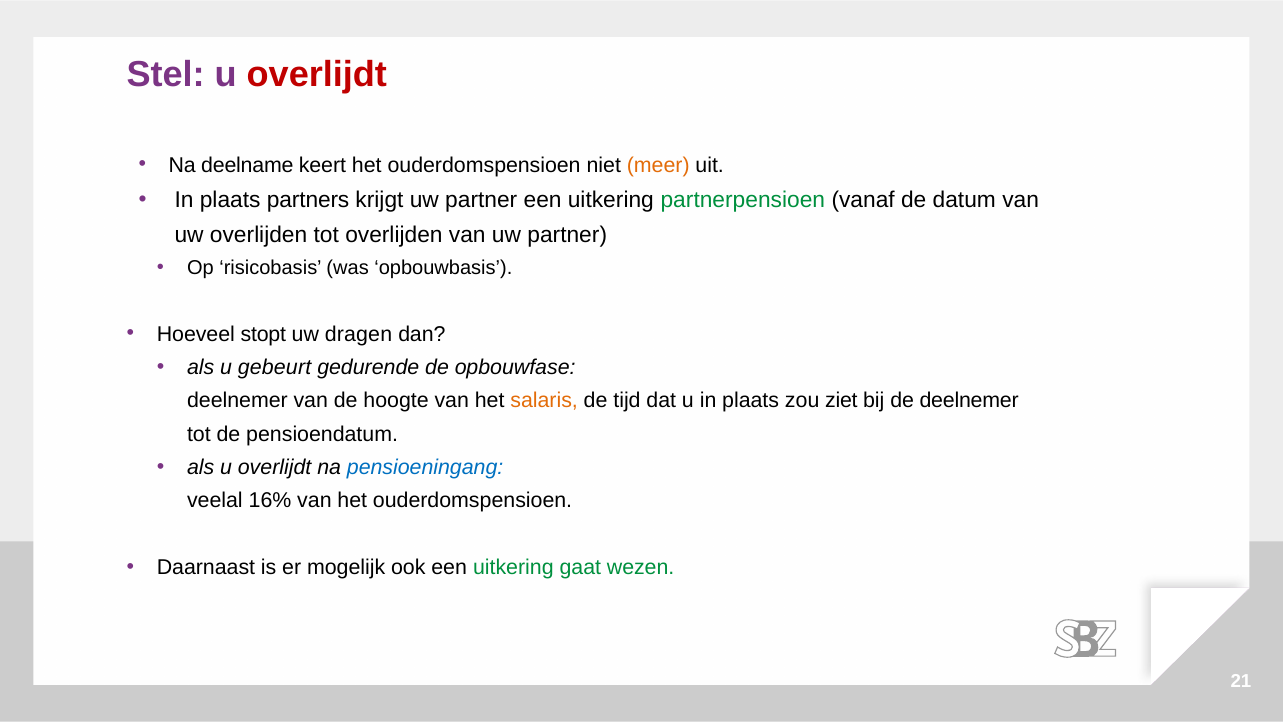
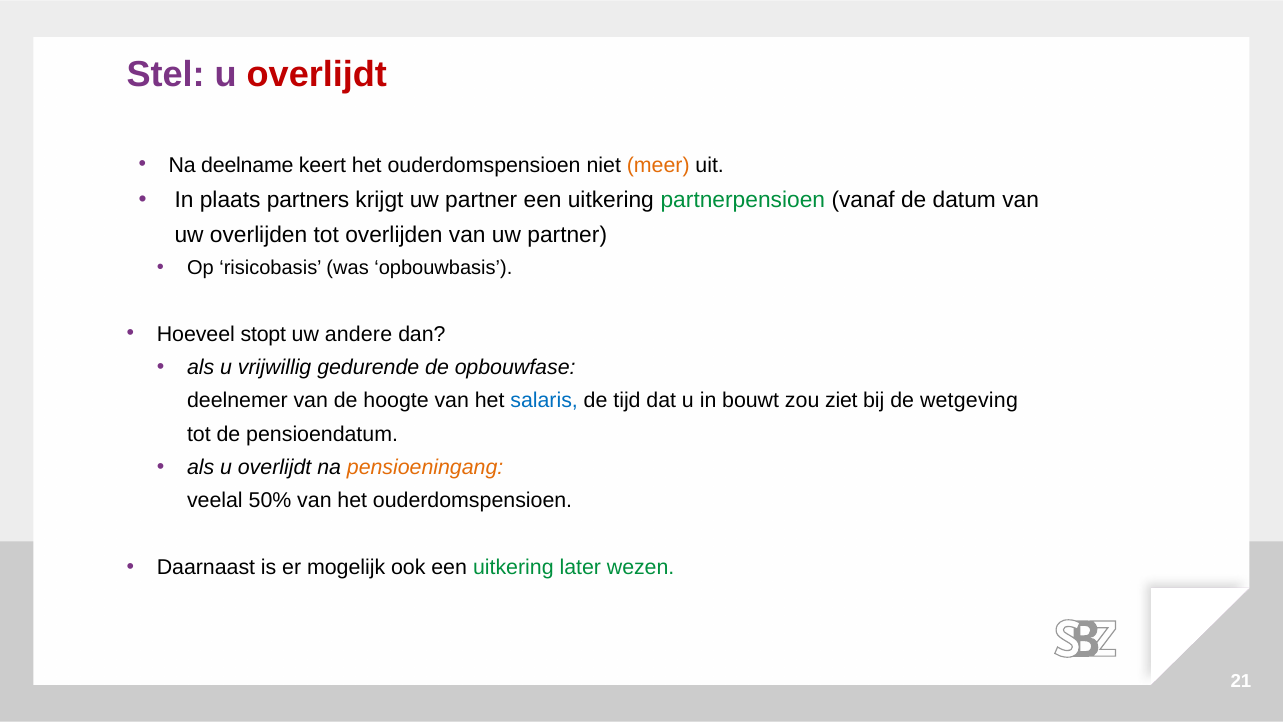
dragen: dragen -> andere
gebeurt: gebeurt -> vrijwillig
salaris colour: orange -> blue
u in plaats: plaats -> bouwt
de deelnemer: deelnemer -> wetgeving
pensioeningang colour: blue -> orange
16%: 16% -> 50%
gaat: gaat -> later
